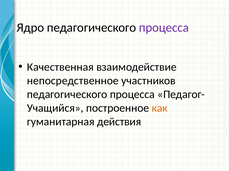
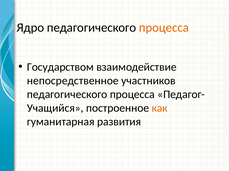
процесса at (164, 28) colour: purple -> orange
Качественная: Качественная -> Государством
действия: действия -> развития
